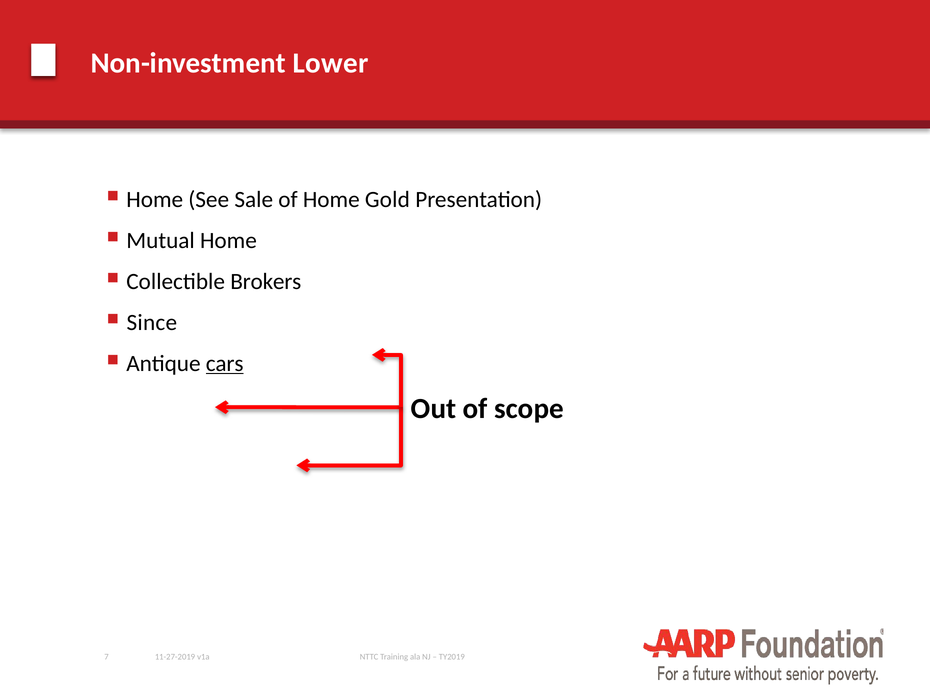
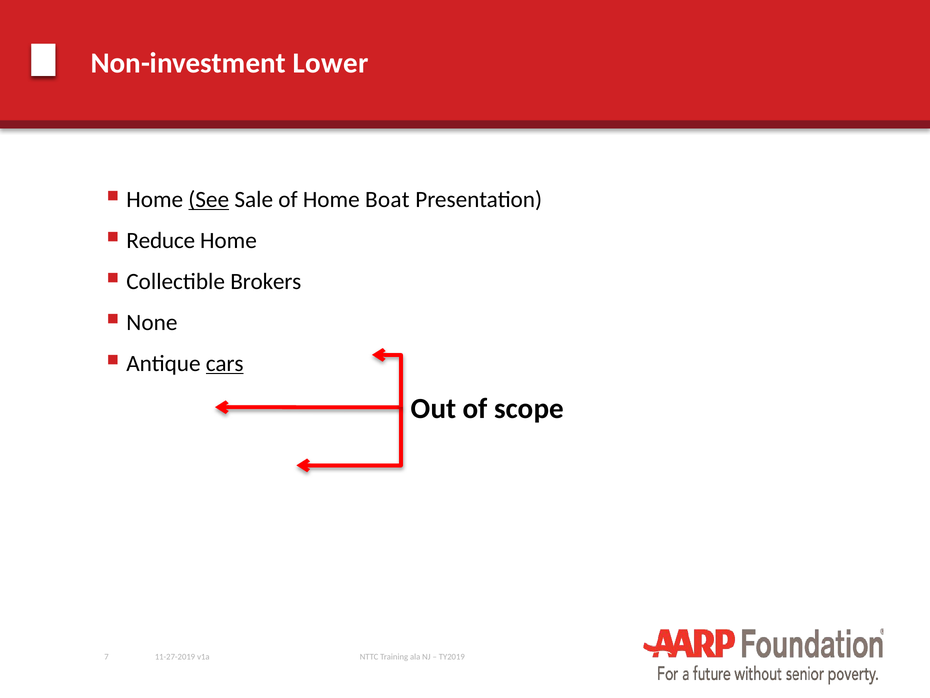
See underline: none -> present
Gold: Gold -> Boat
Mutual: Mutual -> Reduce
Since: Since -> None
